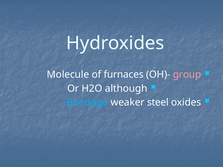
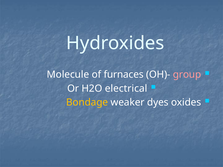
although: although -> electrical
Bondage colour: light blue -> yellow
steel: steel -> dyes
